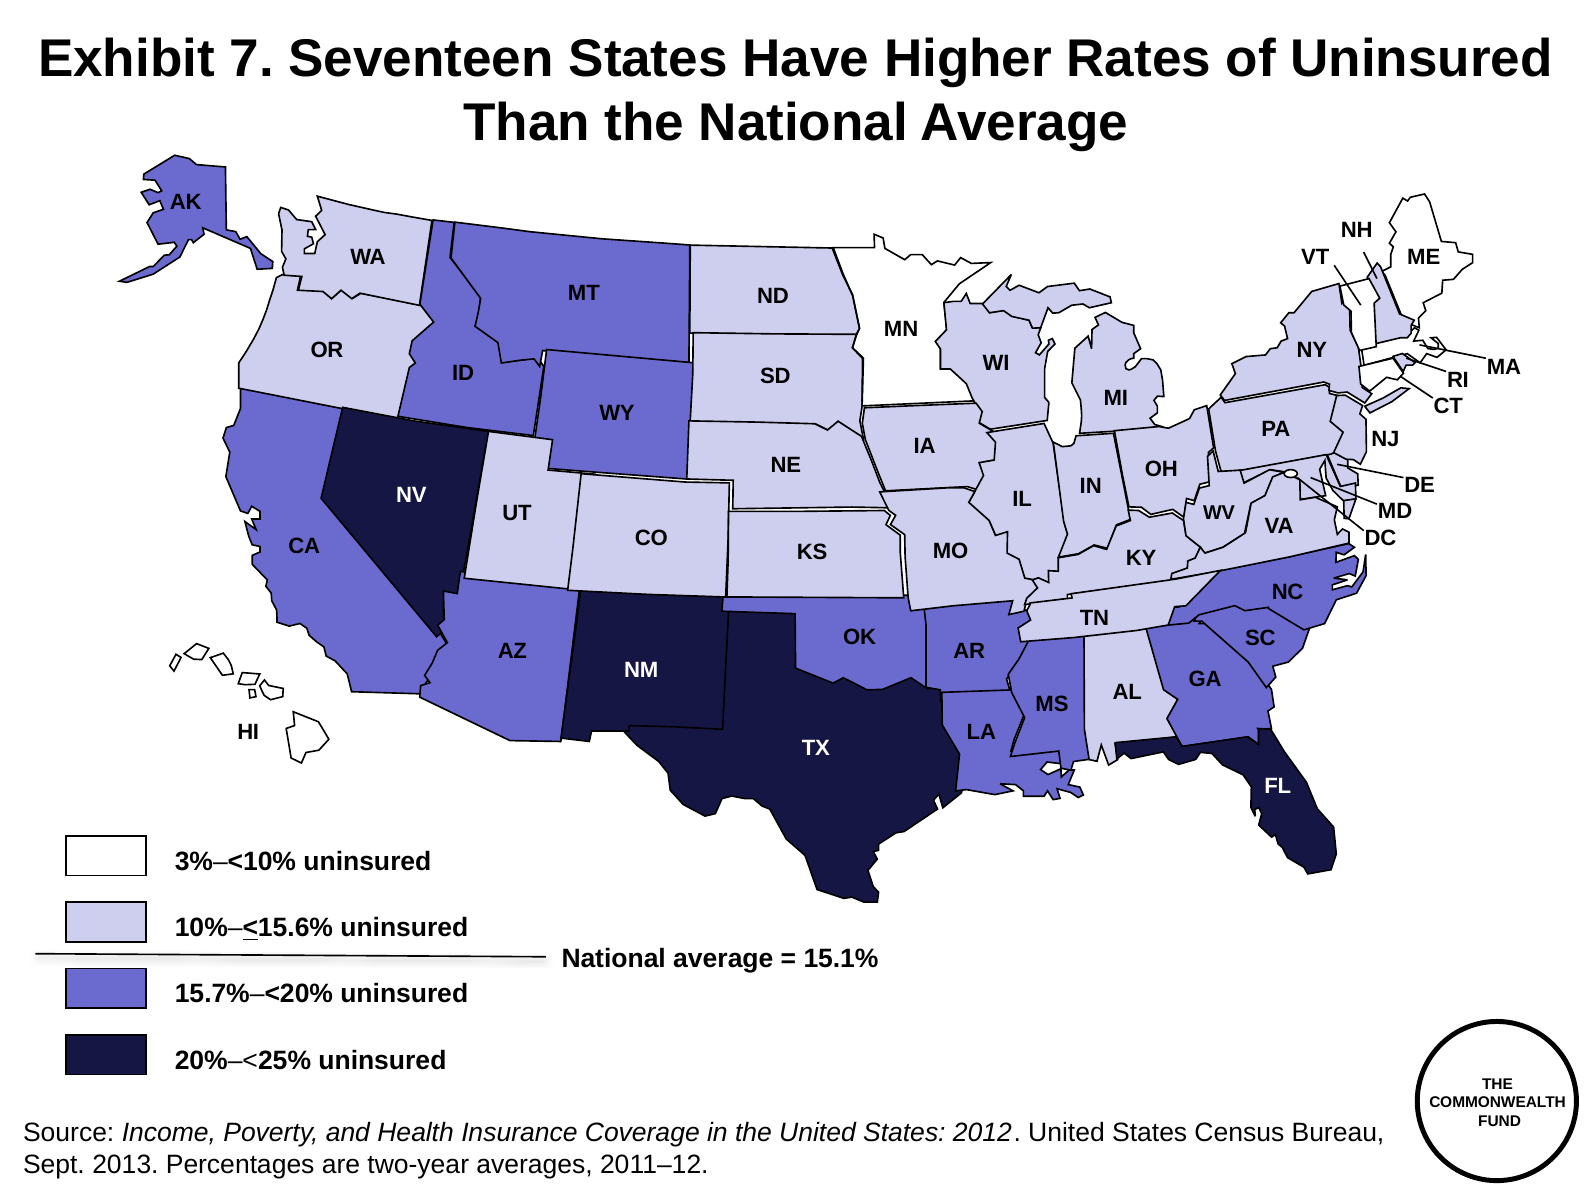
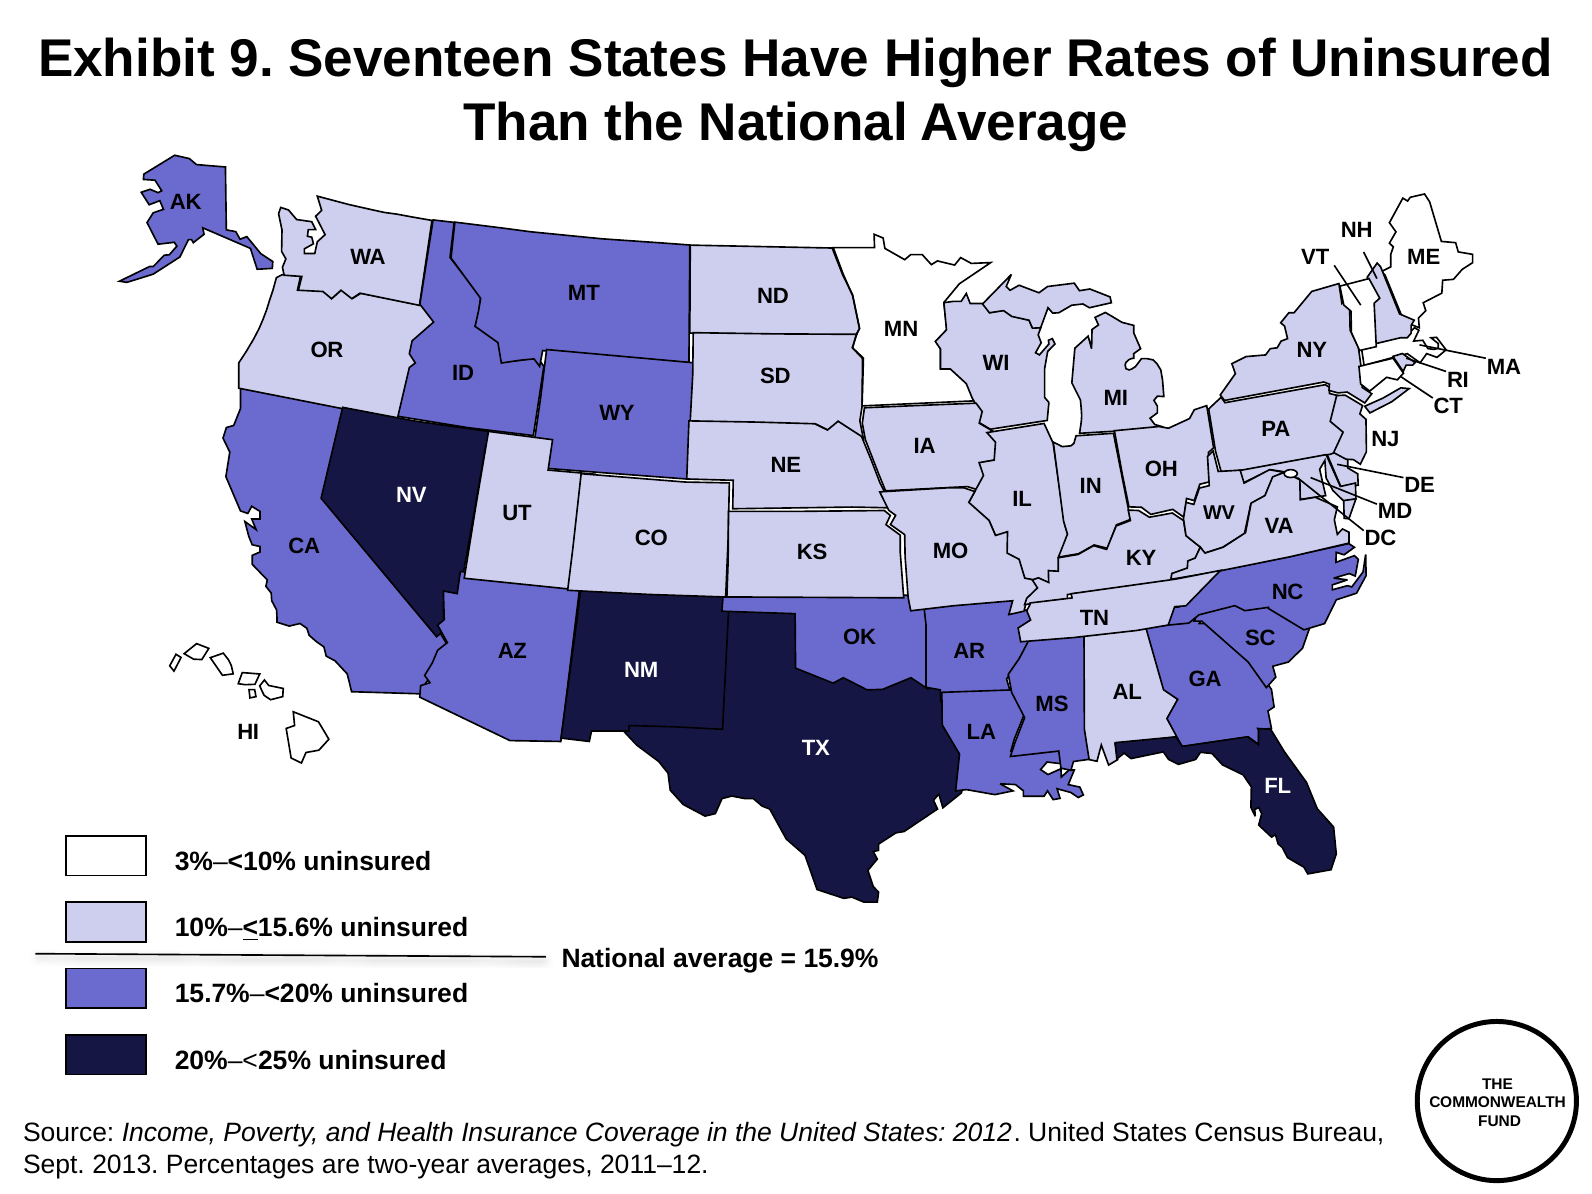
7: 7 -> 9
15.1%: 15.1% -> 15.9%
